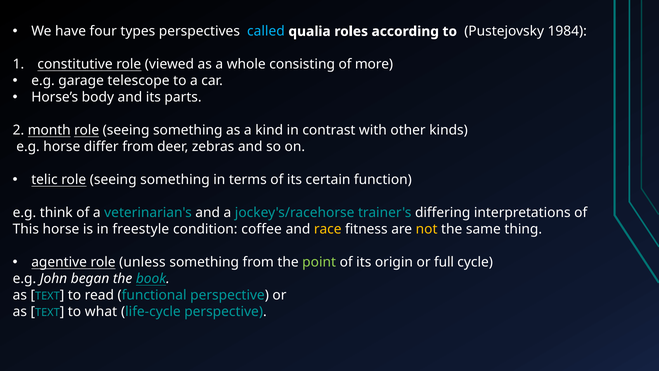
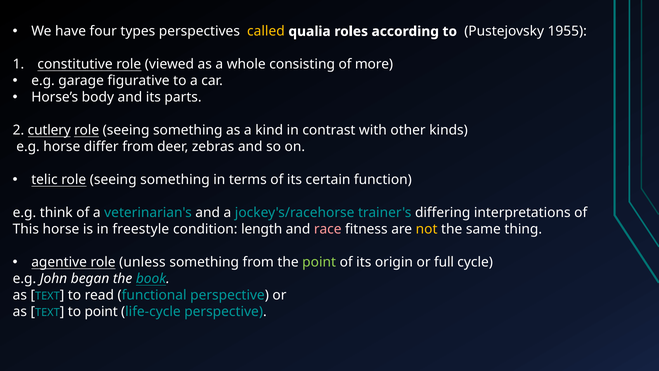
called colour: light blue -> yellow
1984: 1984 -> 1955
telescope: telescope -> figurative
month: month -> cutlery
coffee: coffee -> length
race colour: yellow -> pink
to what: what -> point
